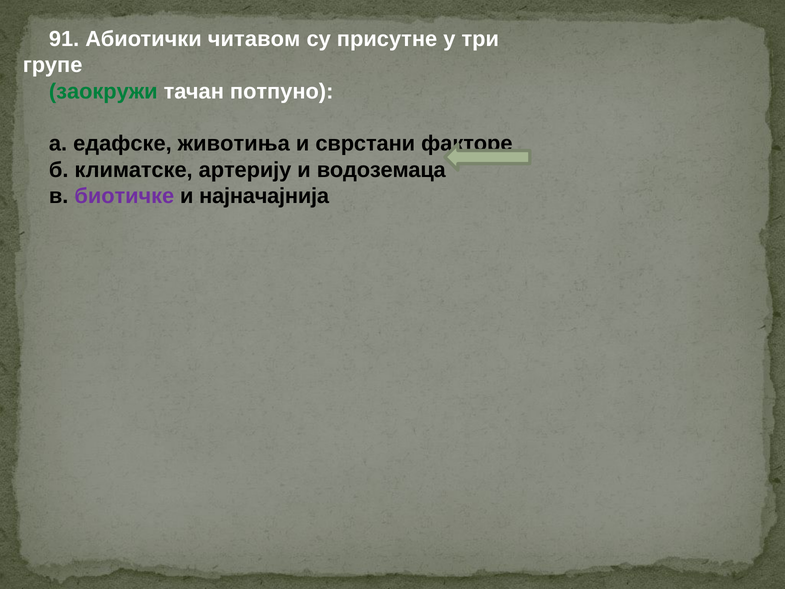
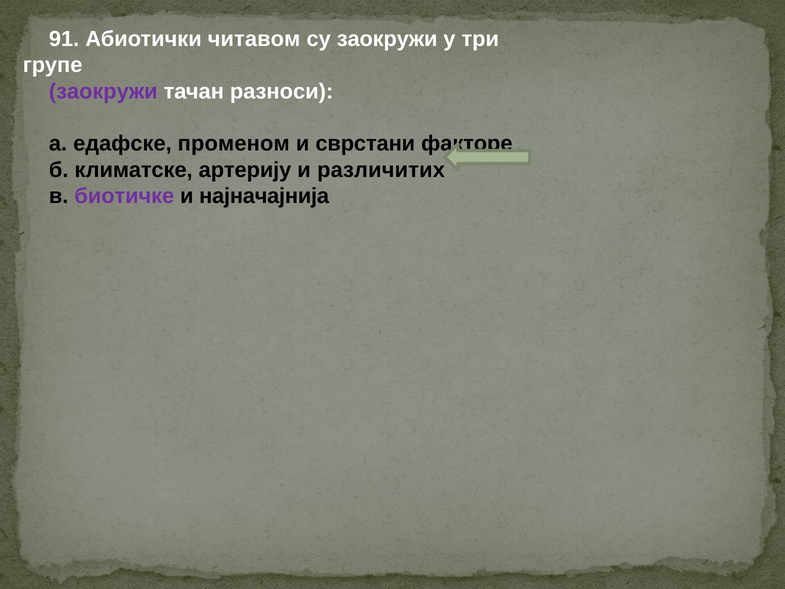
су присутне: присутне -> заокружи
заокружи at (103, 91) colour: green -> purple
потпуно: потпуно -> разноси
животиња: животиња -> променом
водоземаца: водоземаца -> различитих
